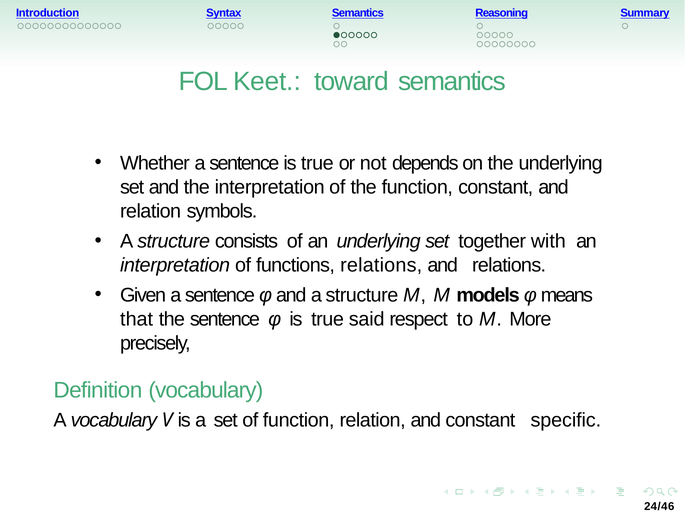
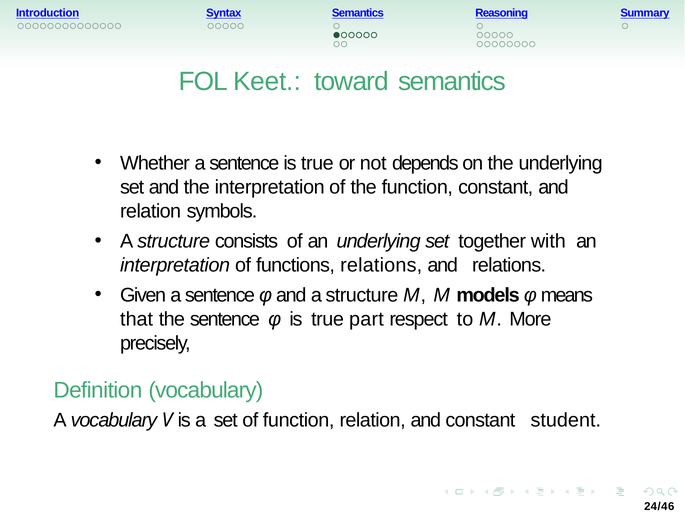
said: said -> part
specific: specific -> student
